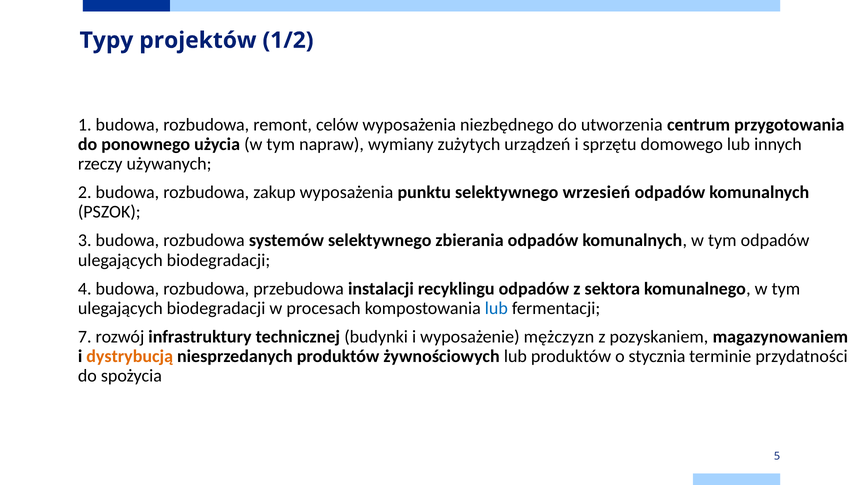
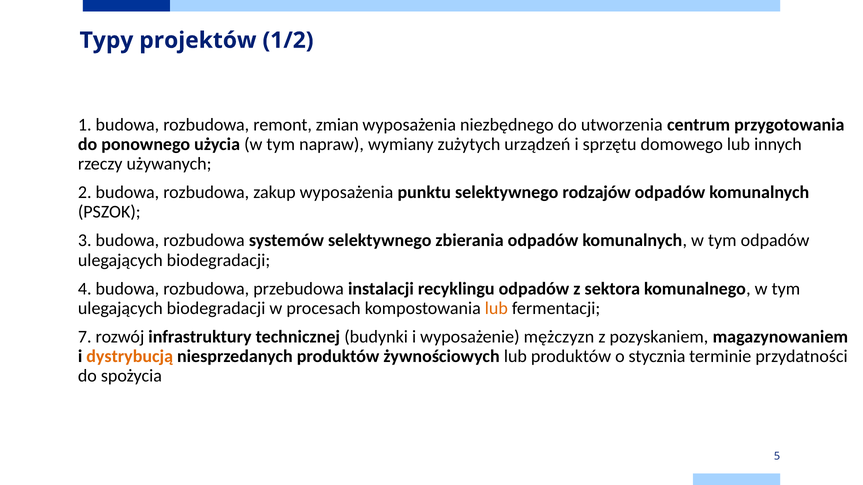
celów: celów -> zmian
wrzesień: wrzesień -> rodzajów
lub at (496, 308) colour: blue -> orange
